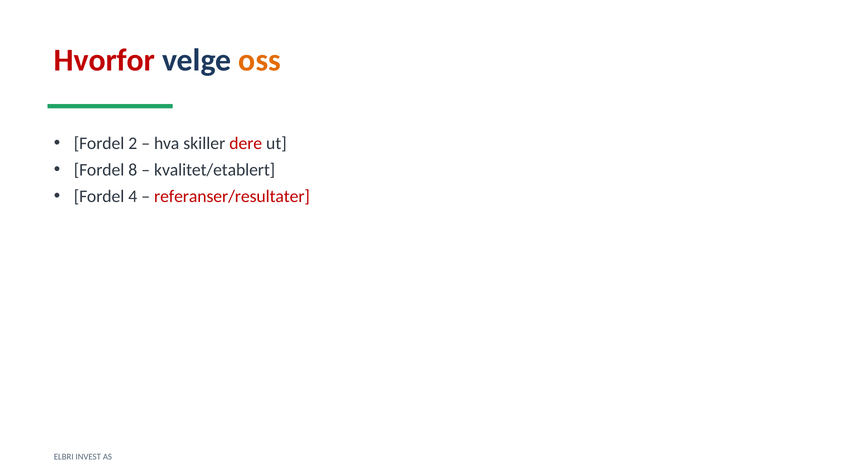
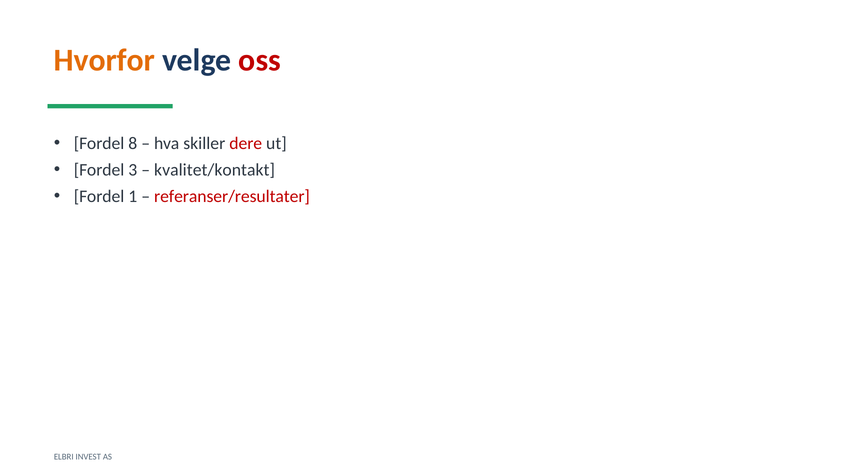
Hvorfor colour: red -> orange
oss colour: orange -> red
2: 2 -> 8
8: 8 -> 3
kvalitet/etablert: kvalitet/etablert -> kvalitet/kontakt
4: 4 -> 1
